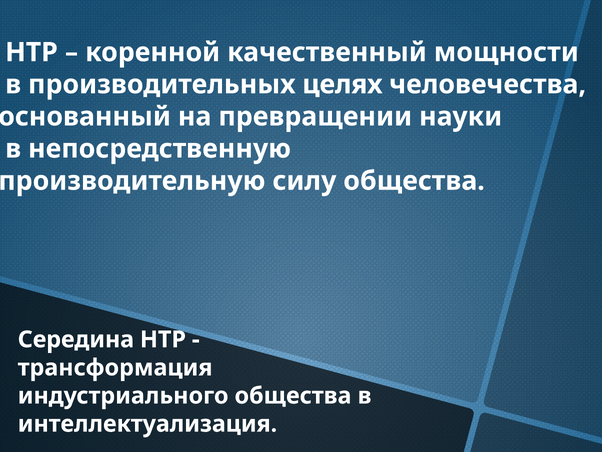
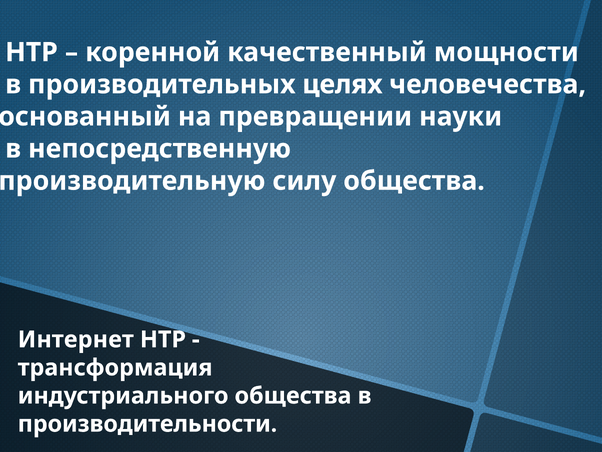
Середина: Середина -> Интернет
интеллектуализация: интеллектуализация -> производительности
